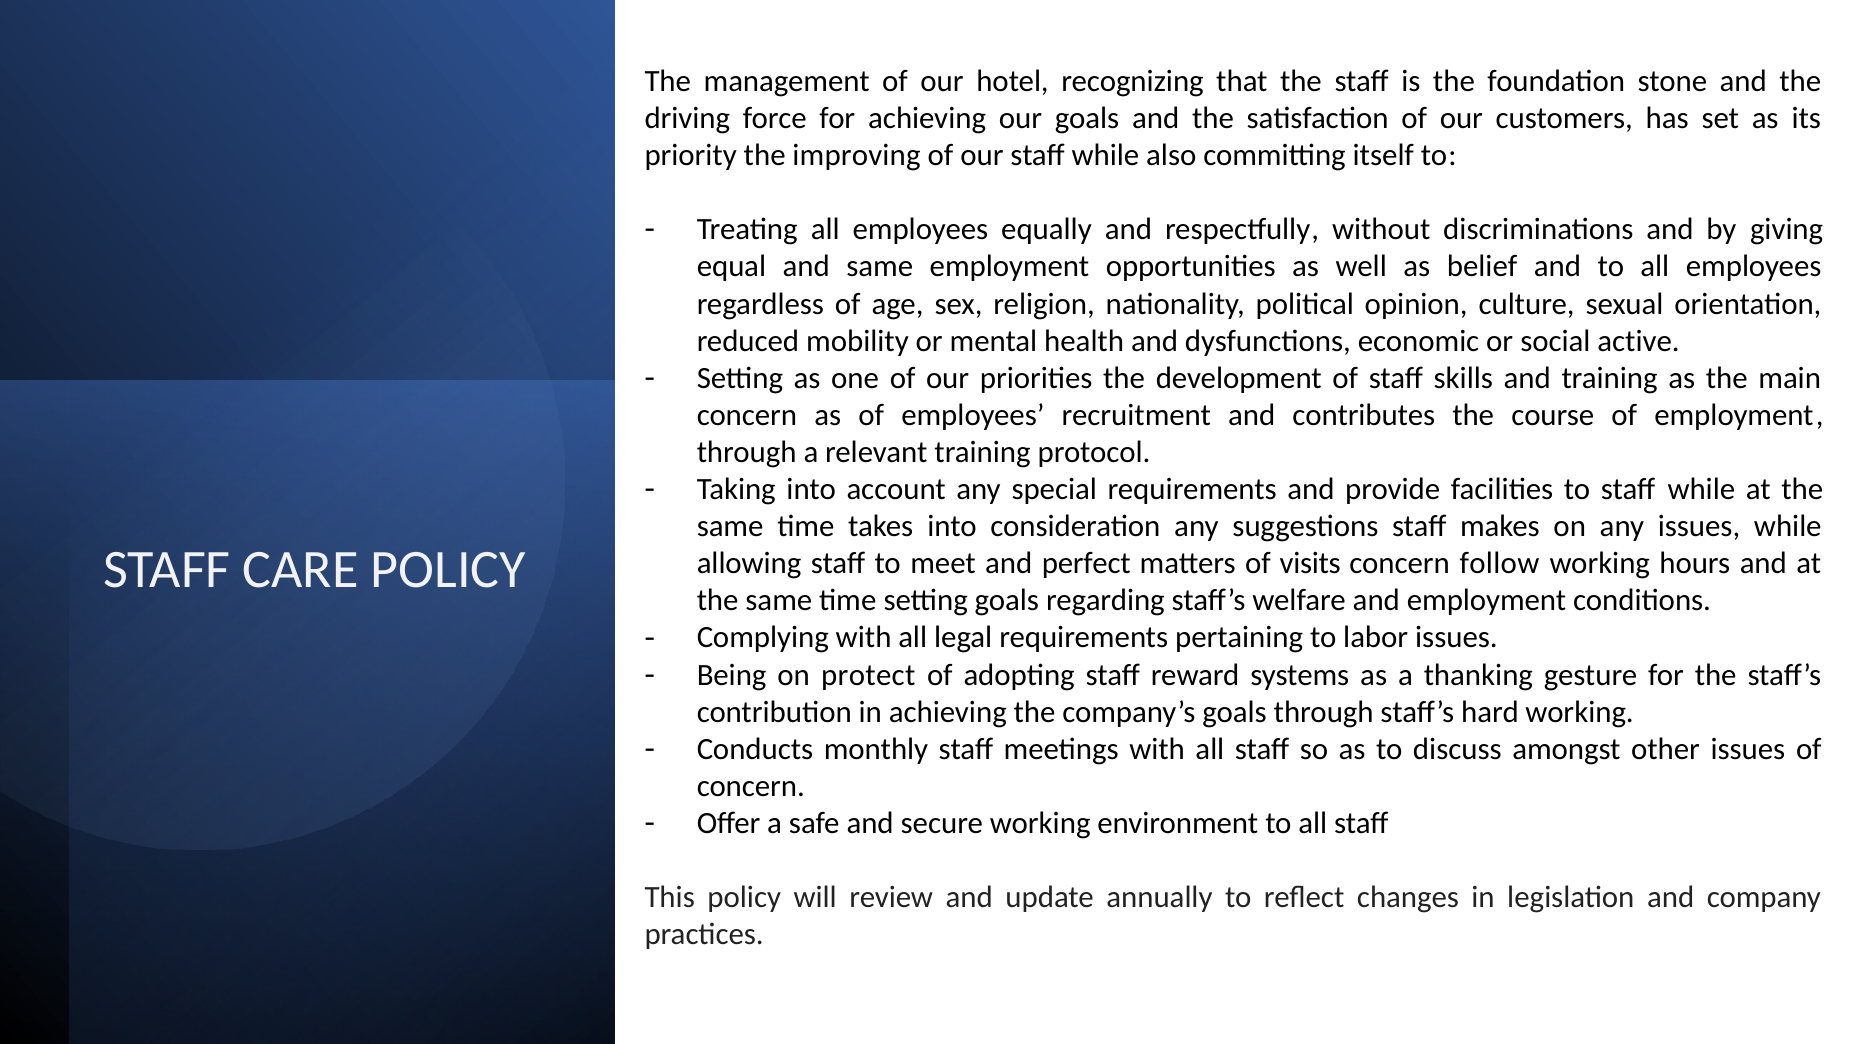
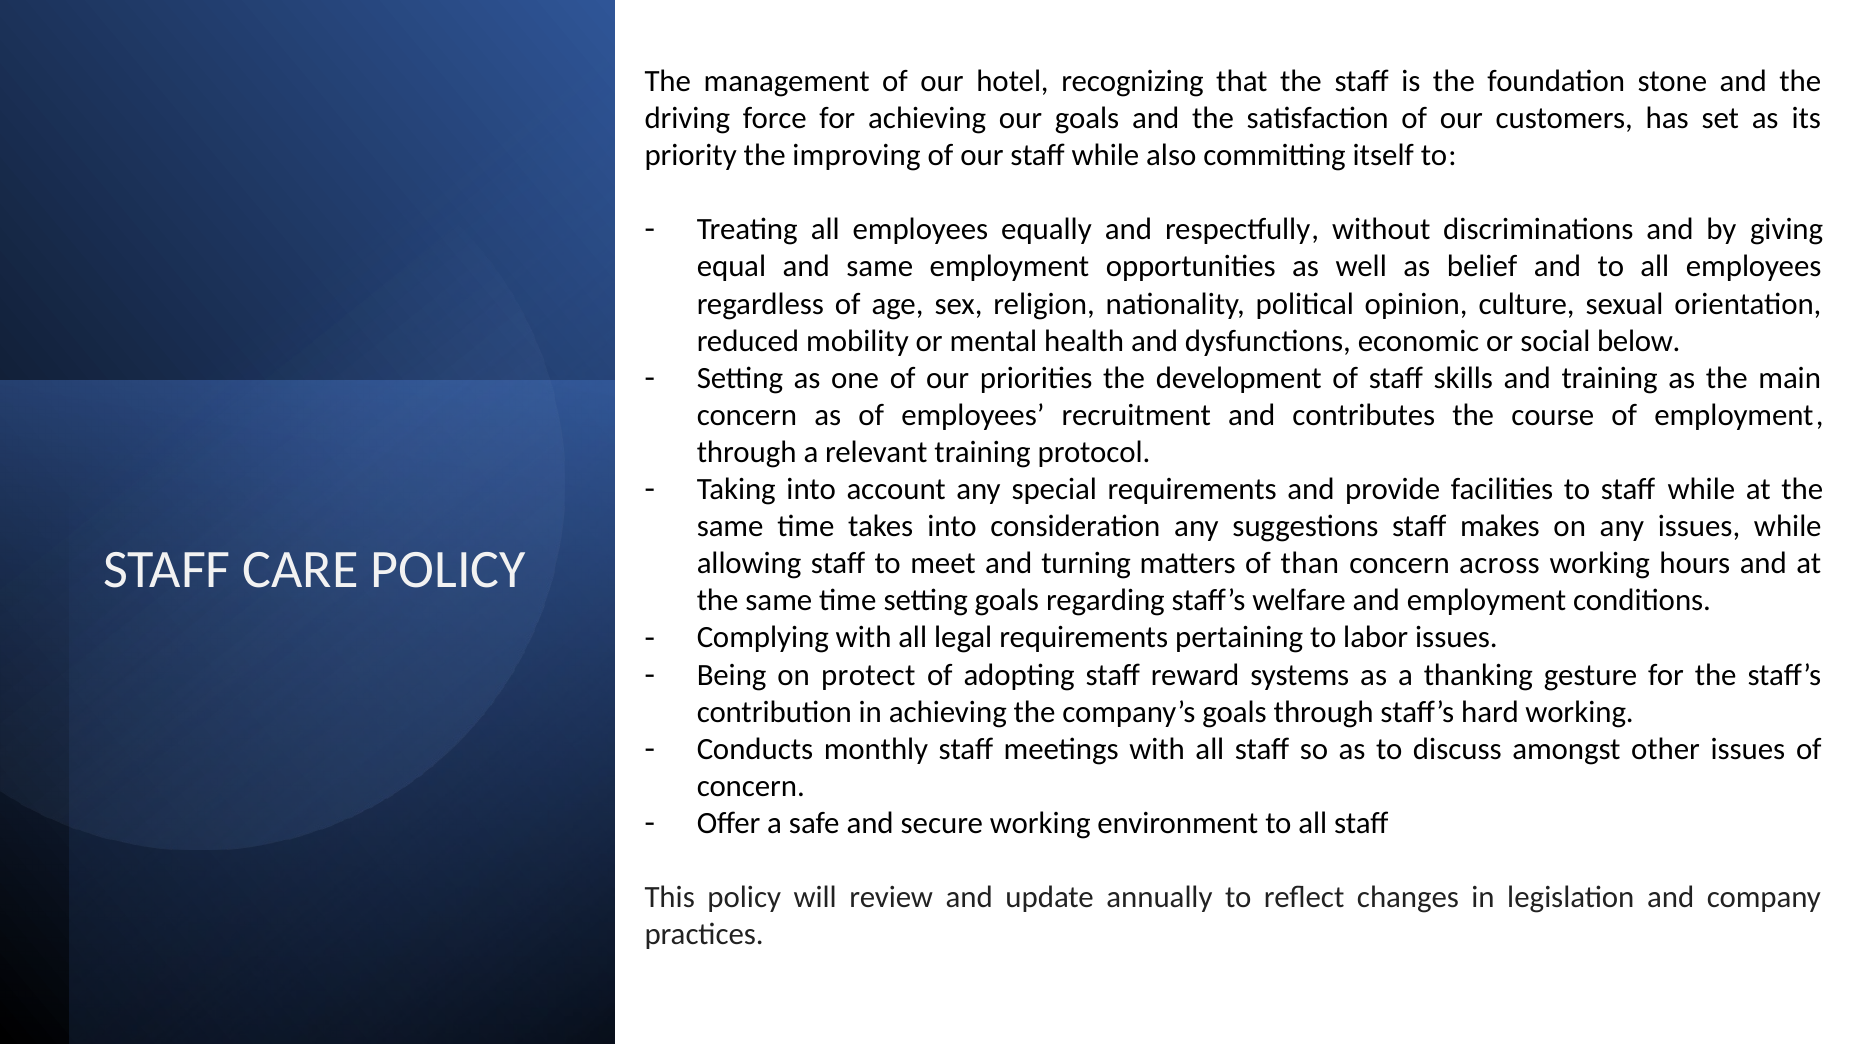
active: active -> below
perfect: perfect -> turning
visits: visits -> than
follow: follow -> across
